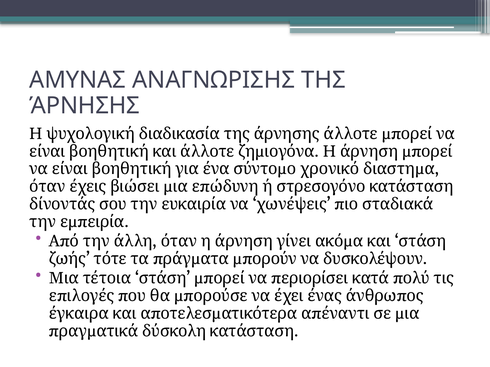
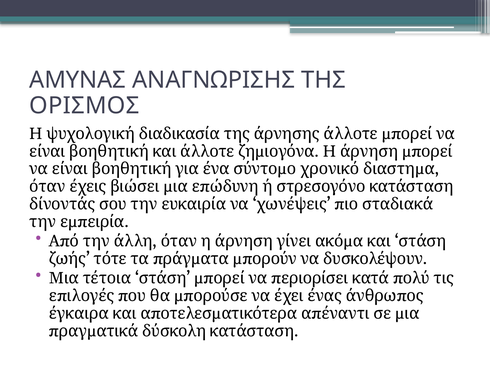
ΆΡΝΗΣΗΣ: ΆΡΝΗΣΗΣ -> ΟΡΙΣΜΟΣ
